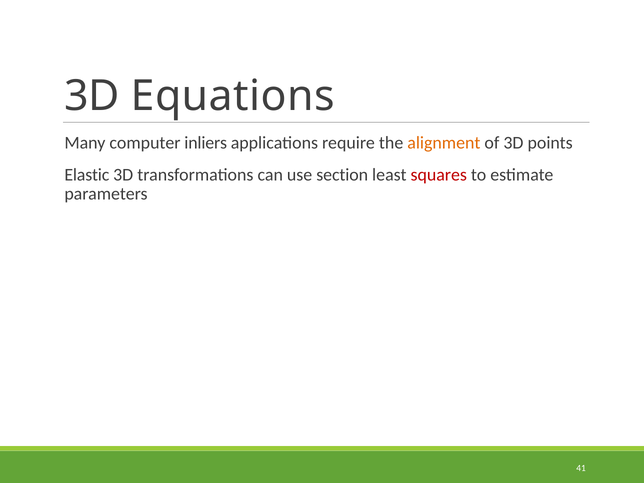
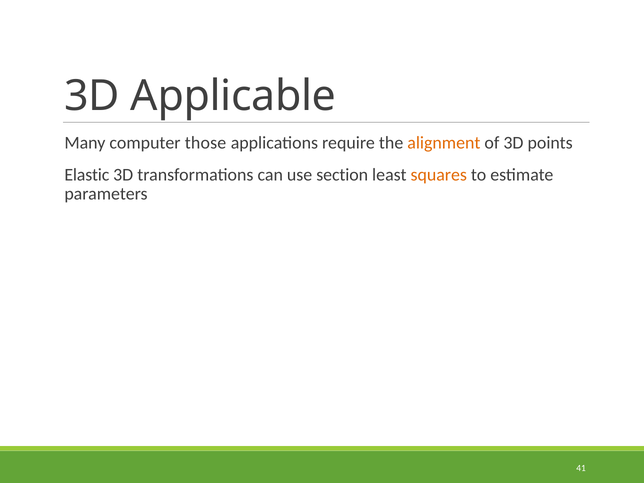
Equations: Equations -> Applicable
inliers: inliers -> those
squares colour: red -> orange
